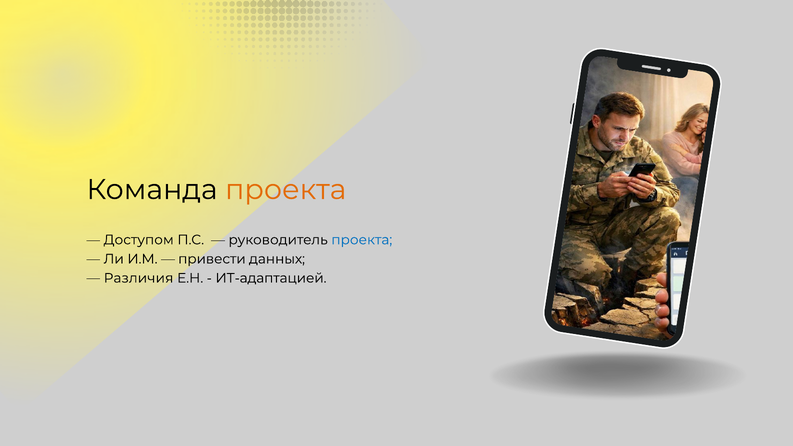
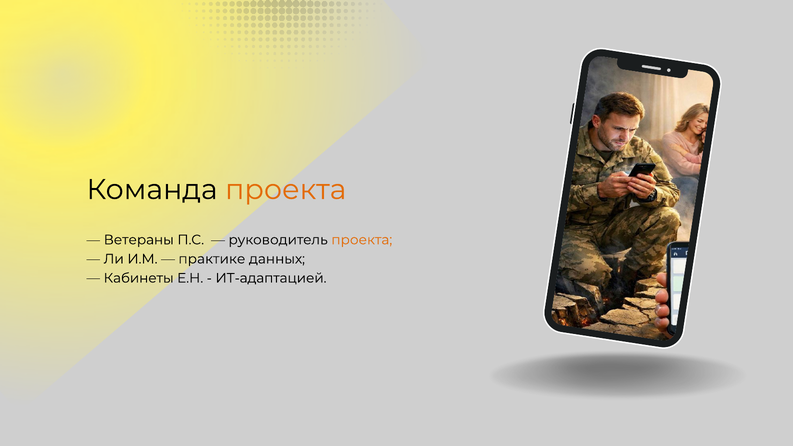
Доступом: Доступом -> Ветераны
проекта at (362, 240) colour: blue -> orange
привести: привести -> практике
Различия: Различия -> Кабинеты
